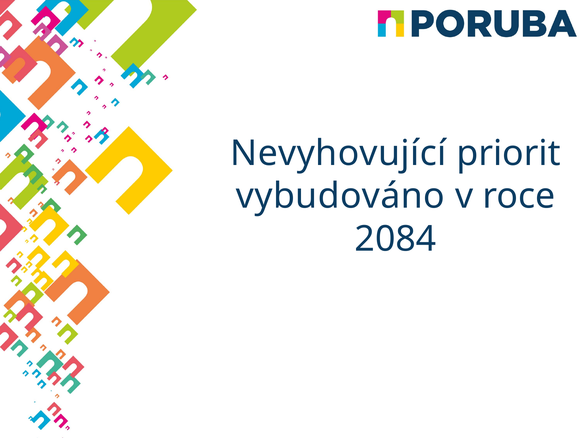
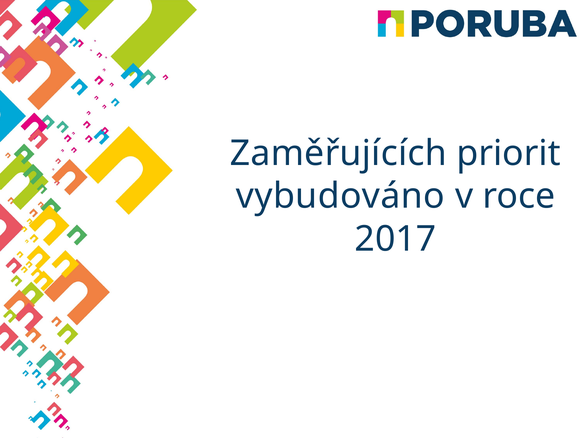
Nevyhovující: Nevyhovující -> Zaměřujících
2084: 2084 -> 2017
